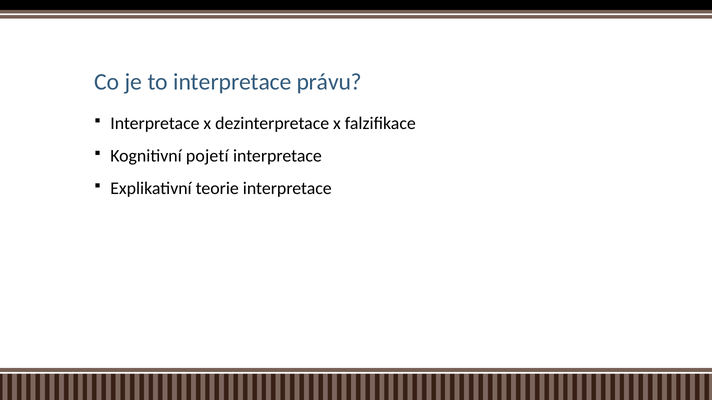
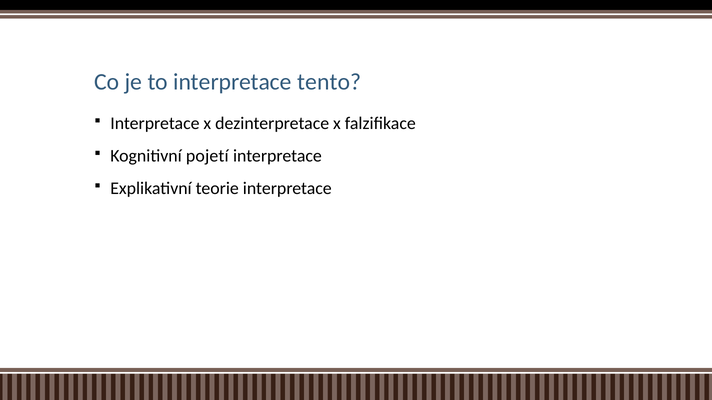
právu: právu -> tento
